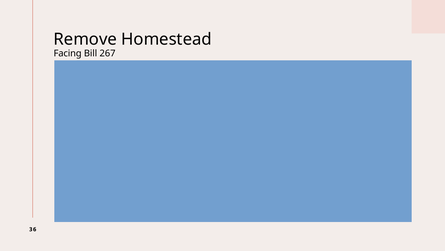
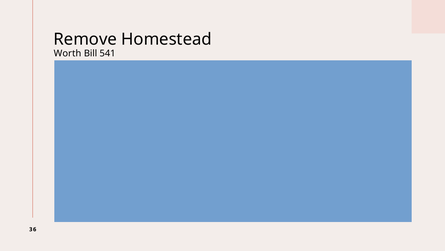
Facing: Facing -> Worth
267: 267 -> 541
